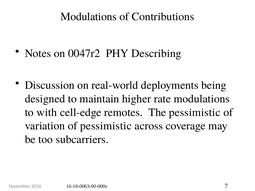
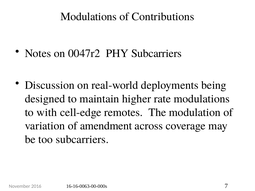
PHY Describing: Describing -> Subcarriers
The pessimistic: pessimistic -> modulation
of pessimistic: pessimistic -> amendment
